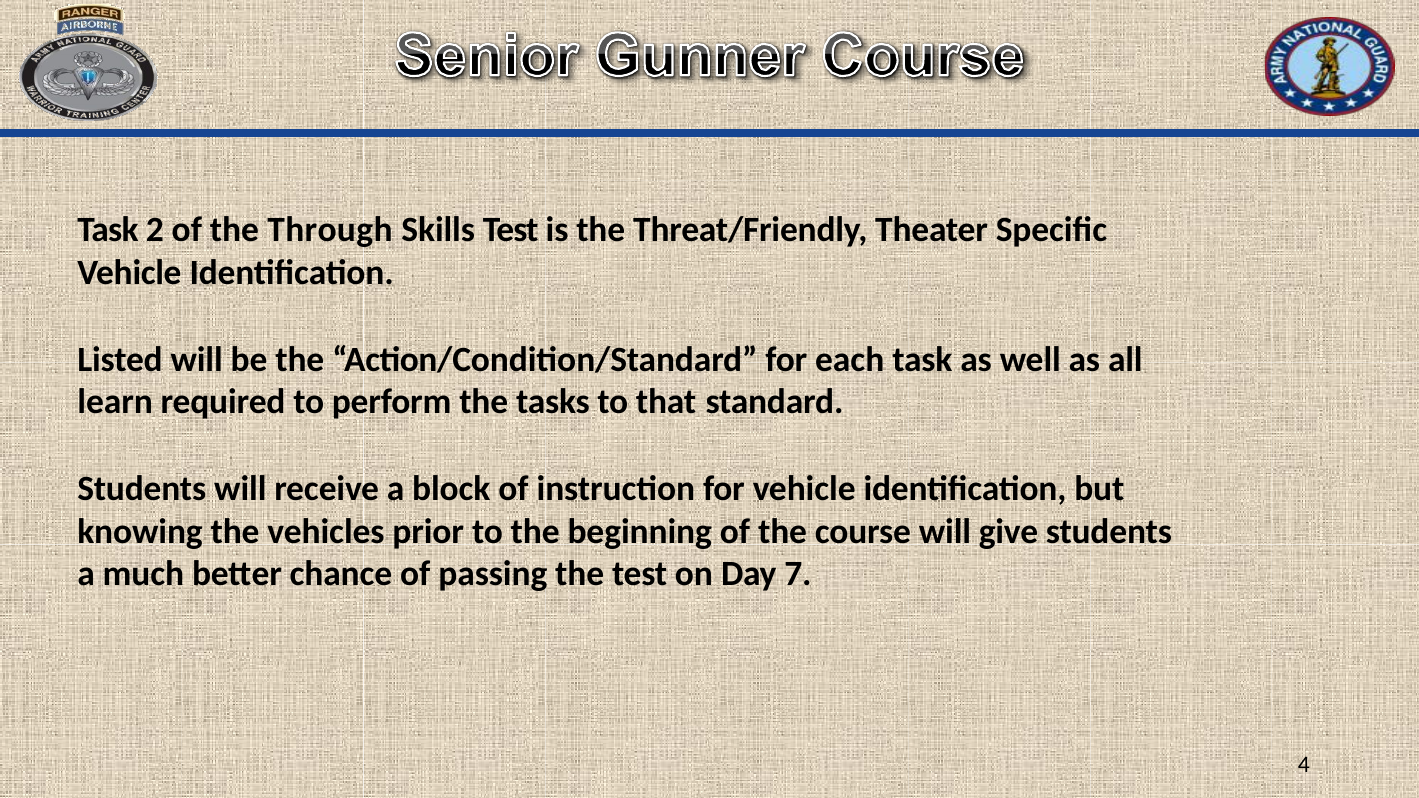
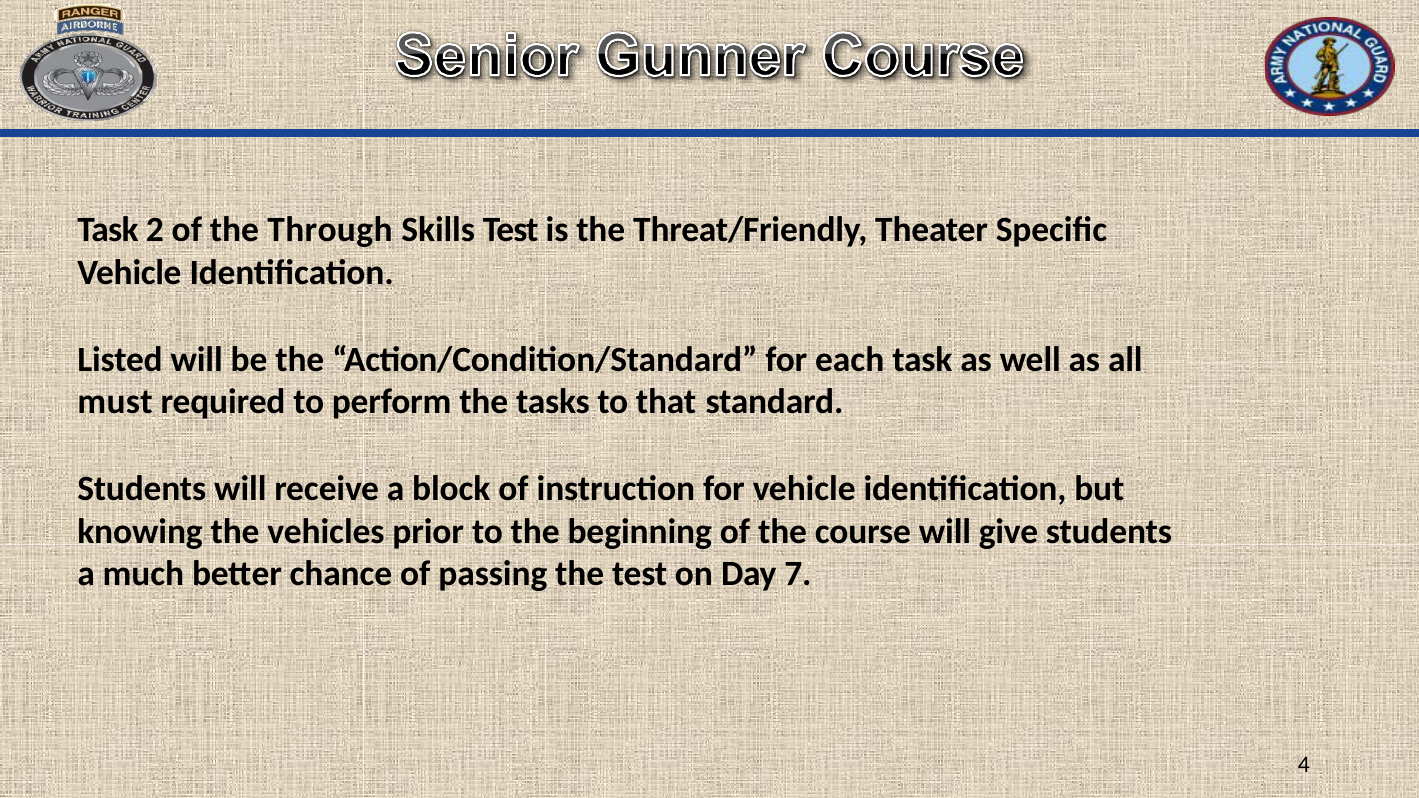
learn: learn -> must
